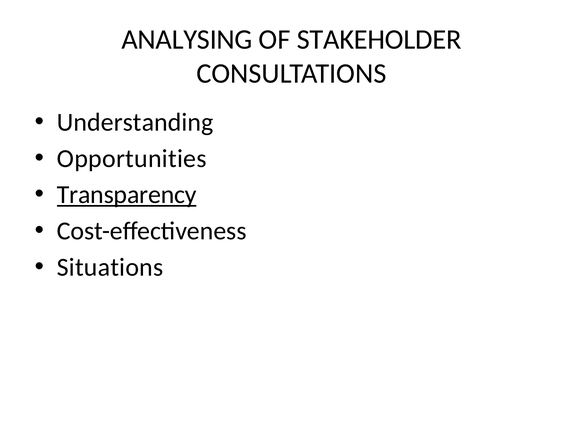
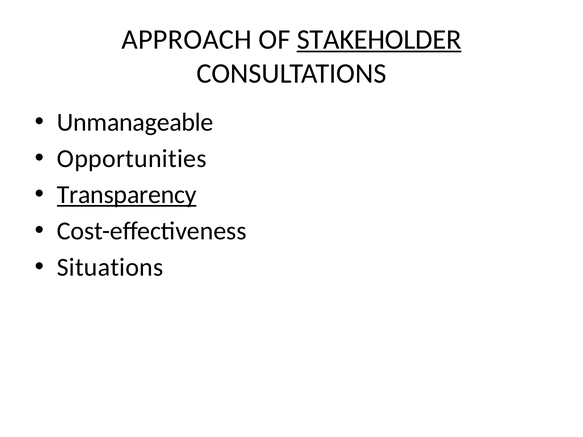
ANALYSING: ANALYSING -> APPROACH
STAKEHOLDER underline: none -> present
Understanding: Understanding -> Unmanageable
